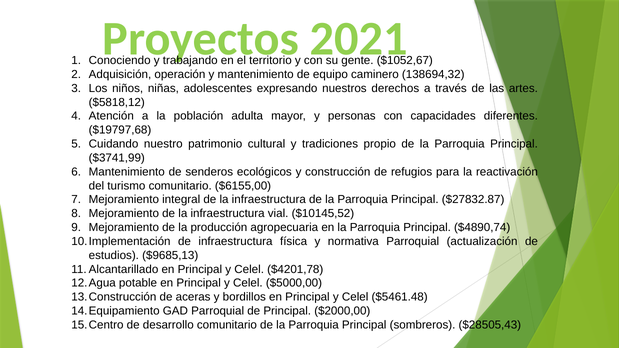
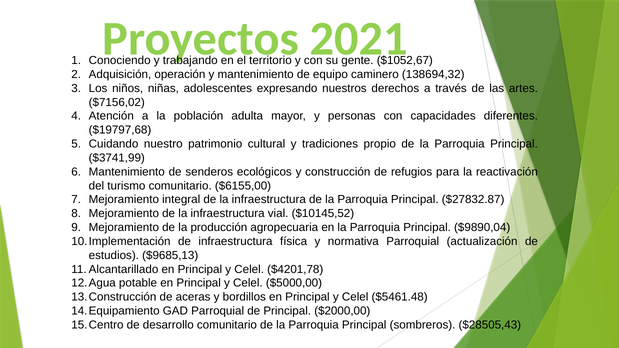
$5818,12: $5818,12 -> $7156,02
$4890,74: $4890,74 -> $9890,04
